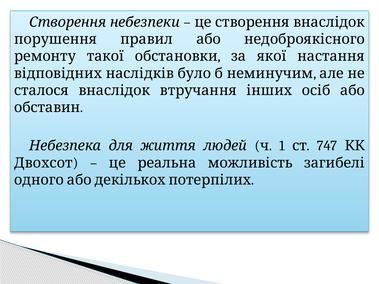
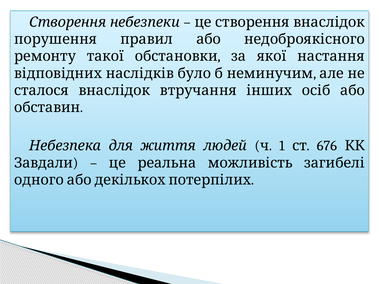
747: 747 -> 676
Двохсот: Двохсот -> Завдали
